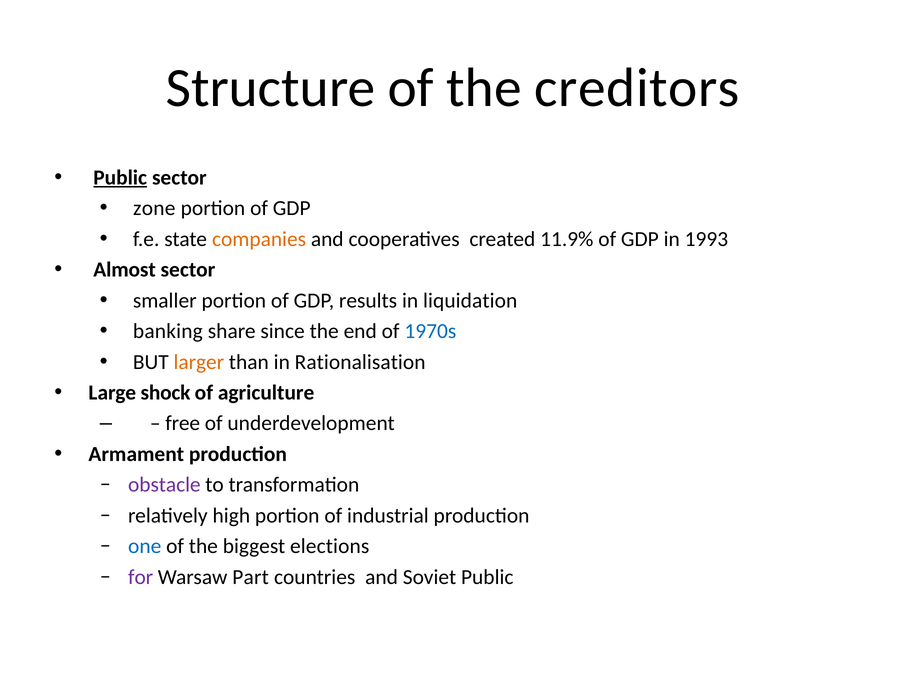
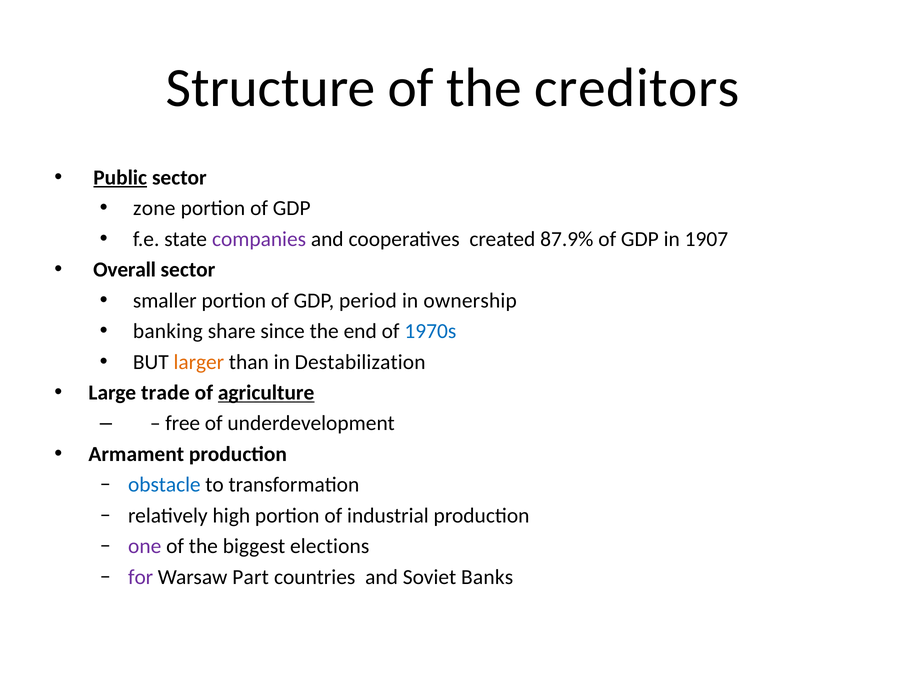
companies colour: orange -> purple
11.9%: 11.9% -> 87.9%
1993: 1993 -> 1907
Almost: Almost -> Overall
results: results -> period
liquidation: liquidation -> ownership
Rationalisation: Rationalisation -> Destabilization
shock: shock -> trade
agriculture underline: none -> present
obstacle colour: purple -> blue
one colour: blue -> purple
Soviet Public: Public -> Banks
